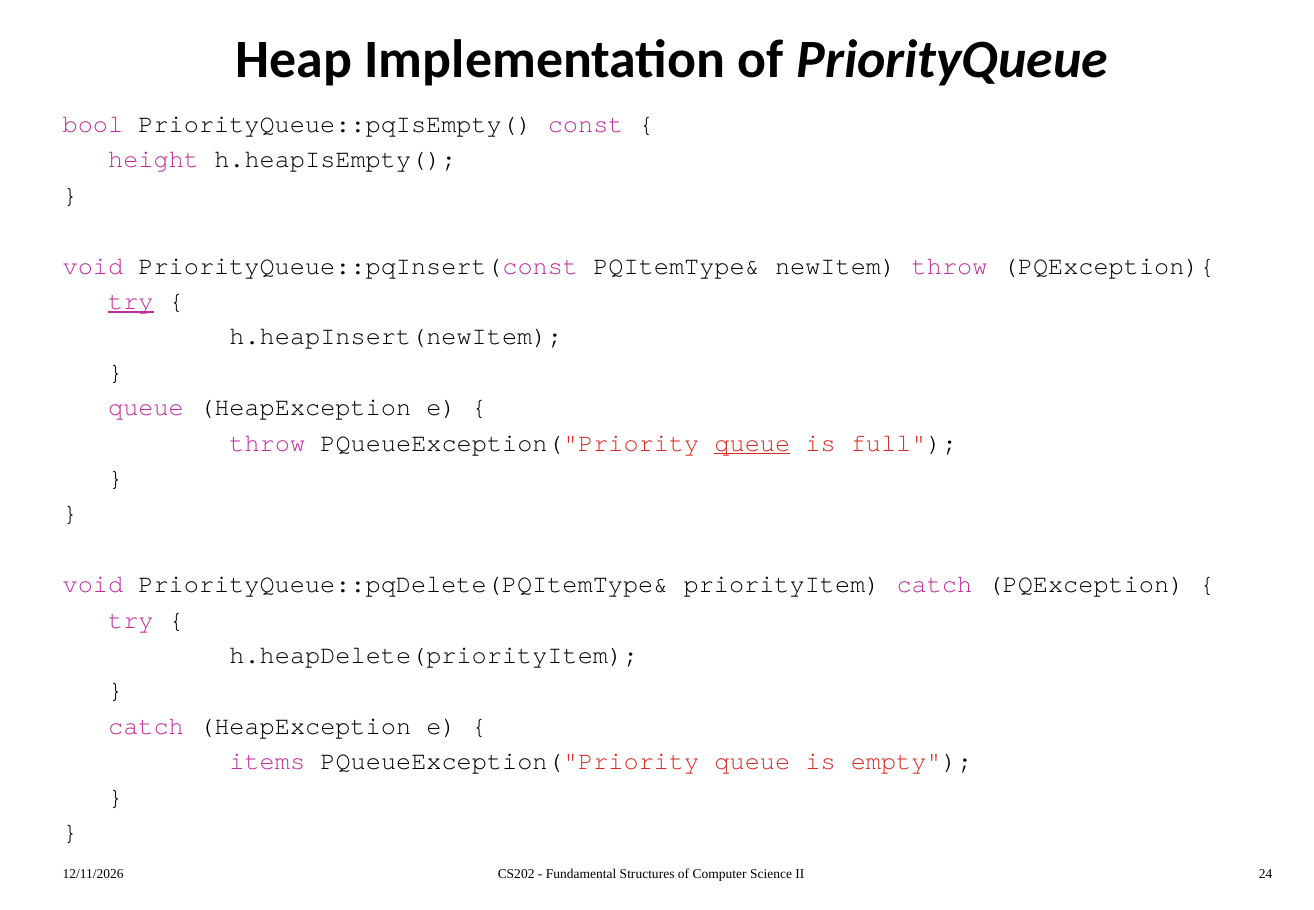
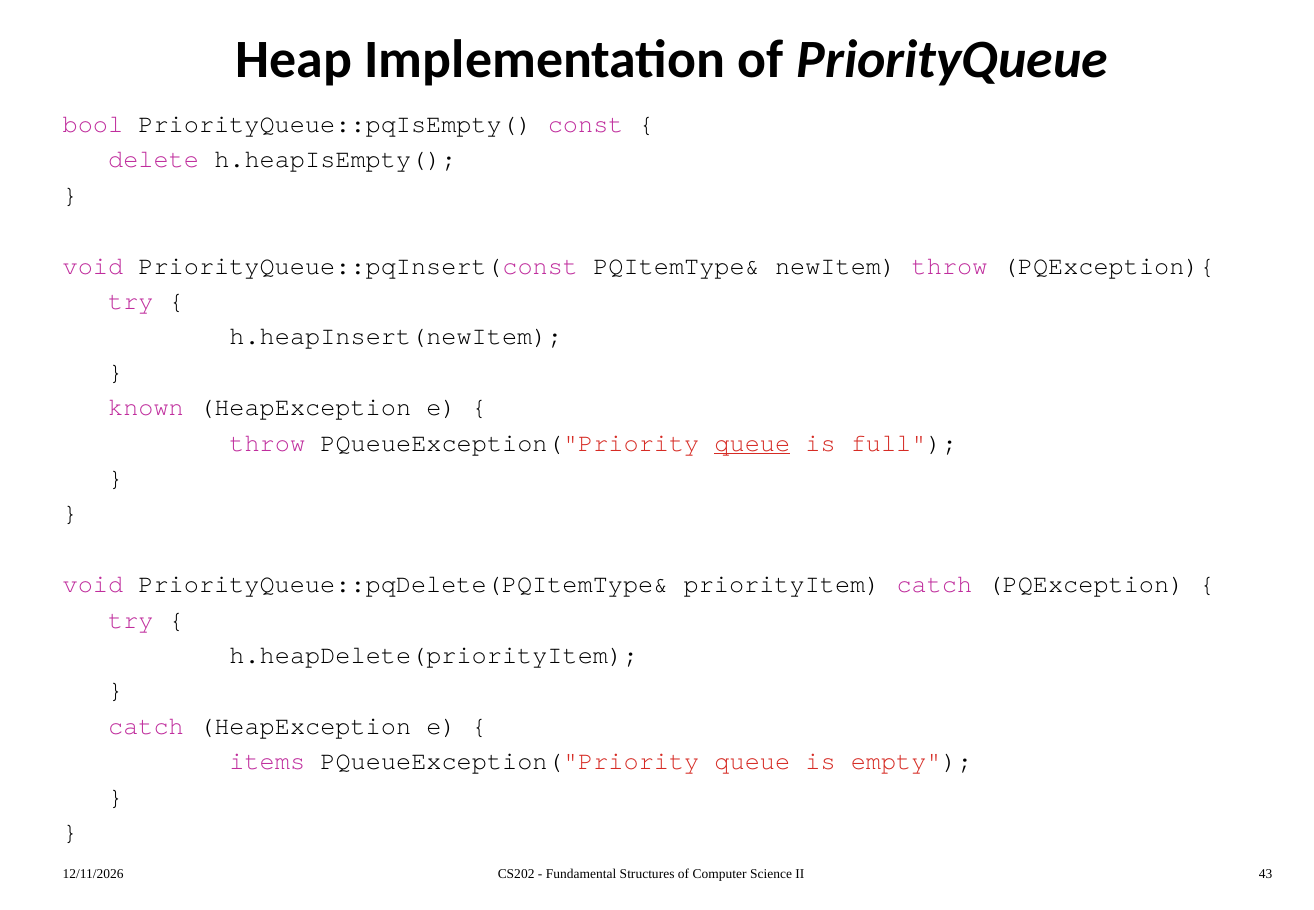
height: height -> delete
try at (131, 301) underline: present -> none
queue at (146, 407): queue -> known
24: 24 -> 43
